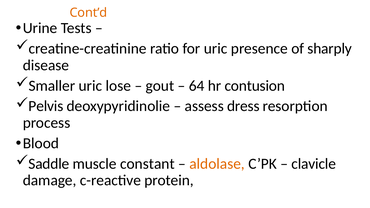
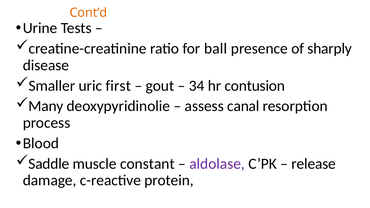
for uric: uric -> ball
lose: lose -> first
64: 64 -> 34
Pelvis: Pelvis -> Many
dress: dress -> canal
aldolase colour: orange -> purple
clavicle: clavicle -> release
